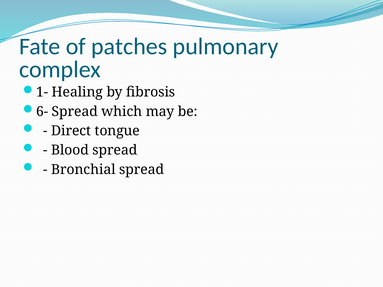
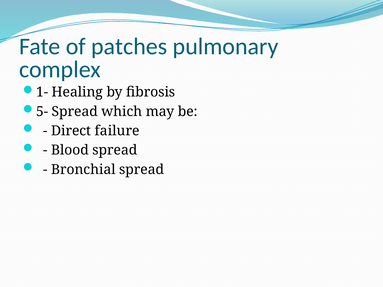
6-: 6- -> 5-
tongue: tongue -> failure
